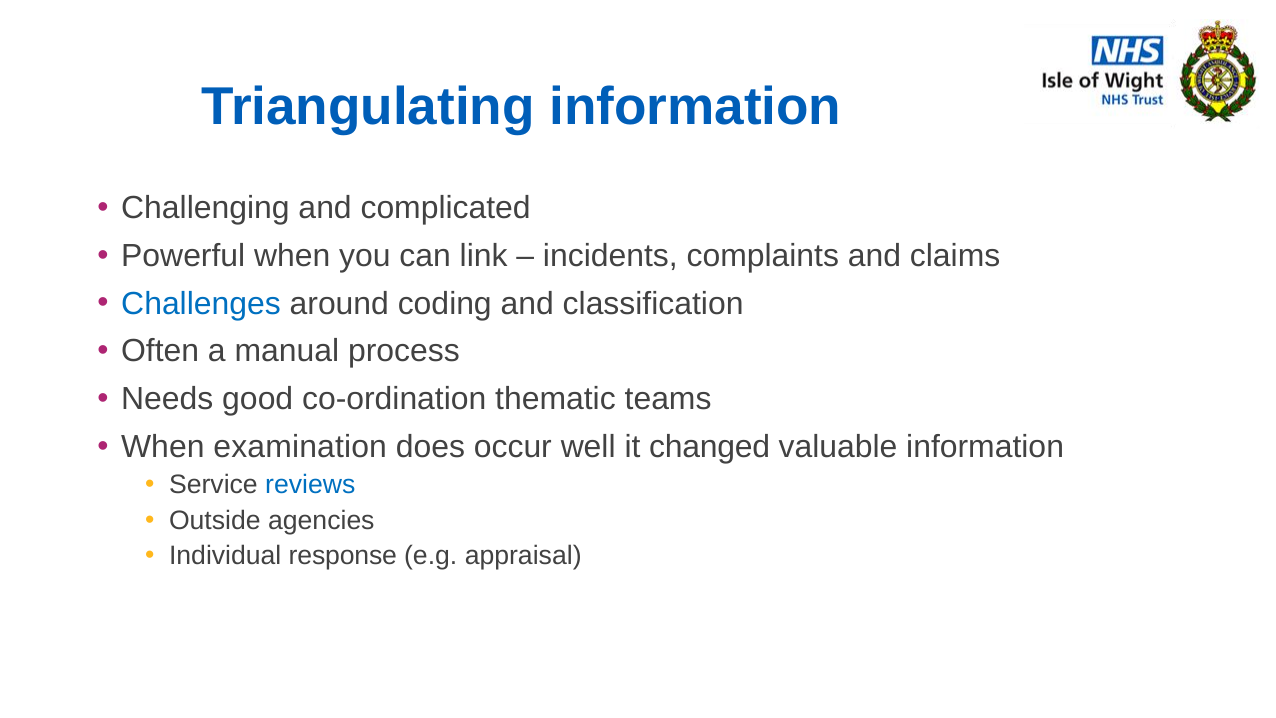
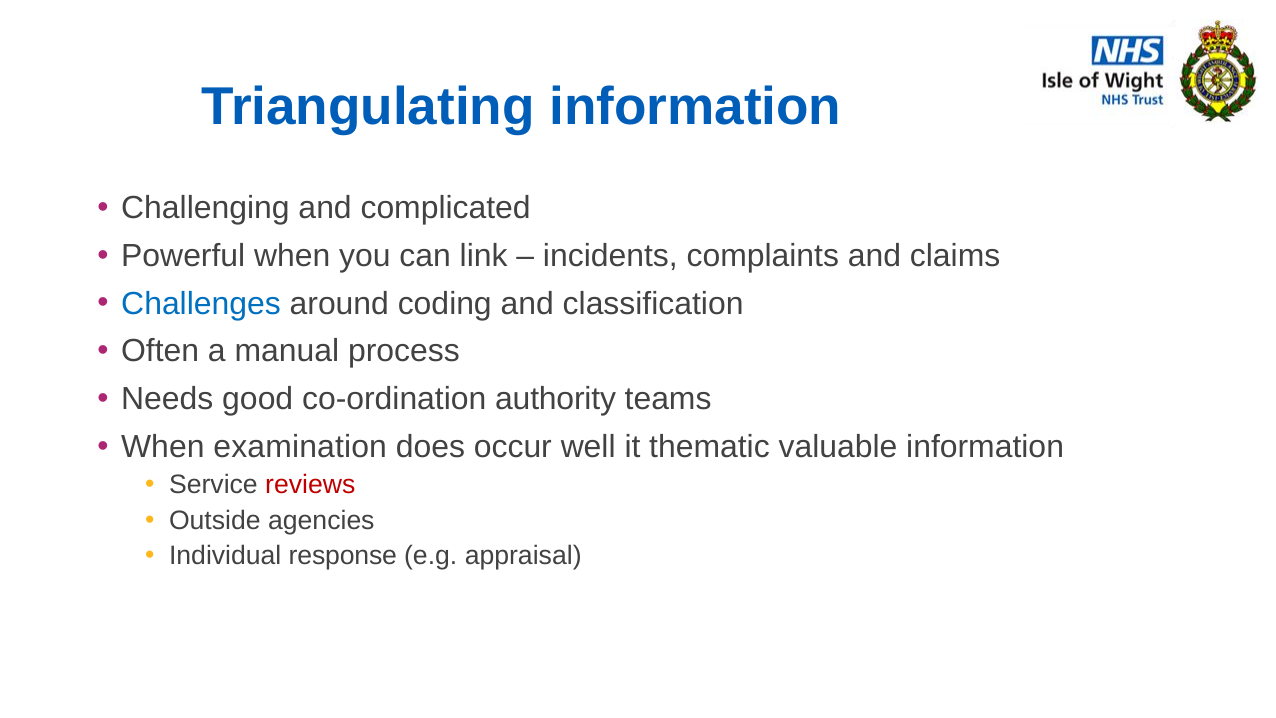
thematic: thematic -> authority
changed: changed -> thematic
reviews colour: blue -> red
